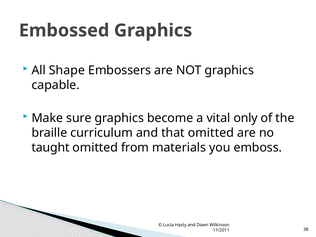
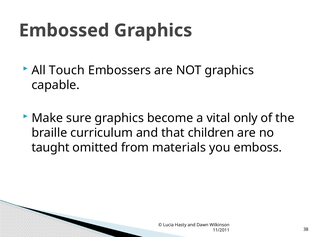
Shape: Shape -> Touch
that omitted: omitted -> children
